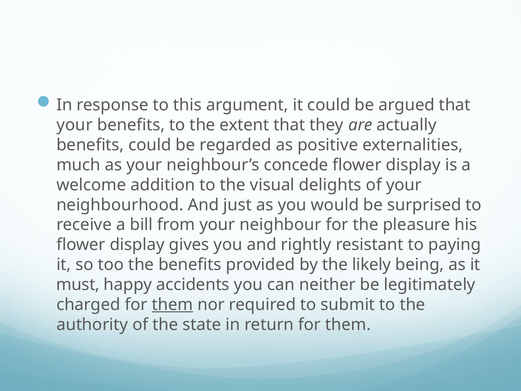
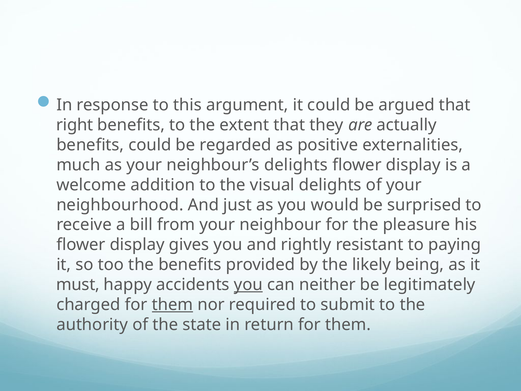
your at (75, 125): your -> right
neighbour’s concede: concede -> delights
you at (248, 285) underline: none -> present
